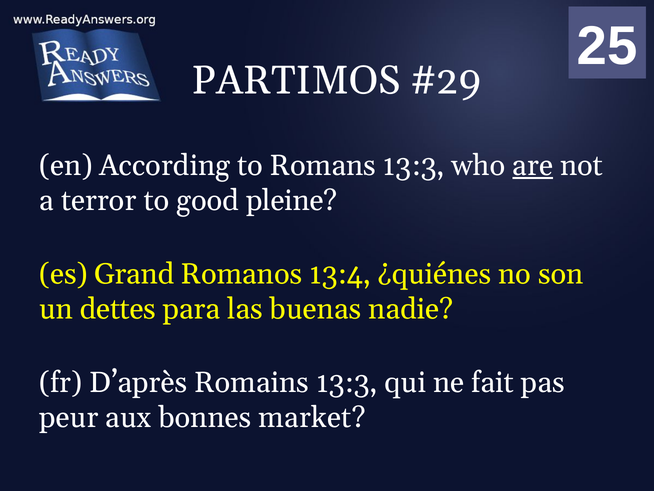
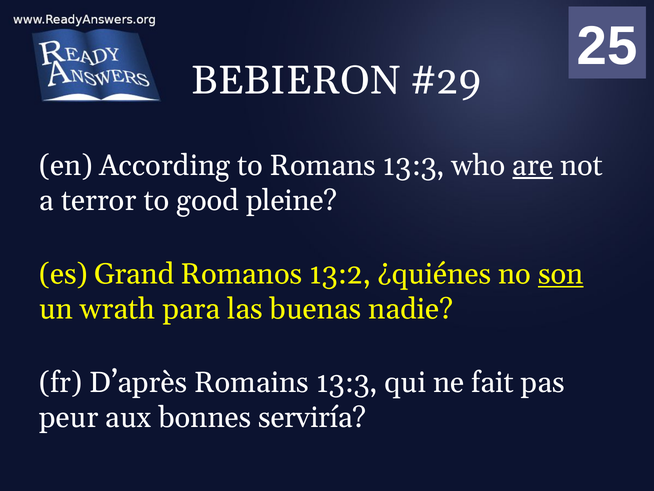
PARTIMOS: PARTIMOS -> BEBIERON
13:4: 13:4 -> 13:2
son underline: none -> present
dettes: dettes -> wrath
market: market -> serviría
